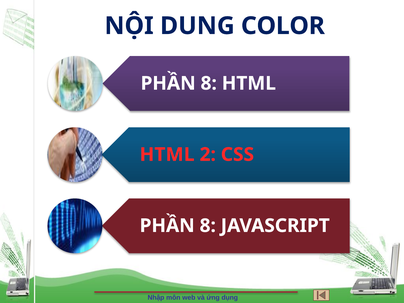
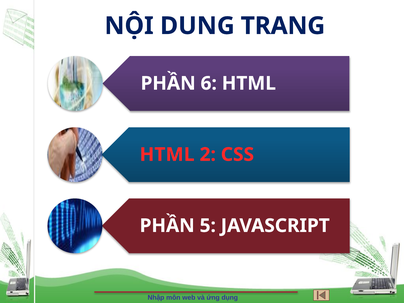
COLOR: COLOR -> TRANG
8 at (209, 83): 8 -> 6
8 at (208, 226): 8 -> 5
